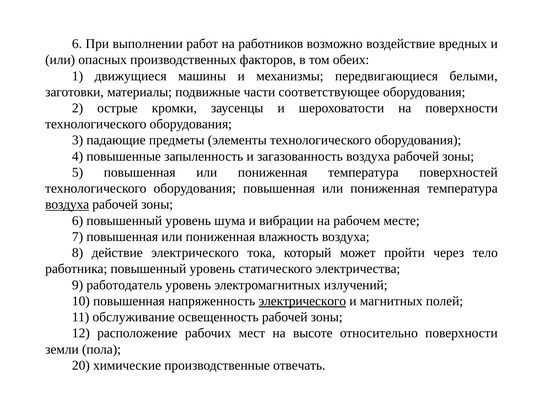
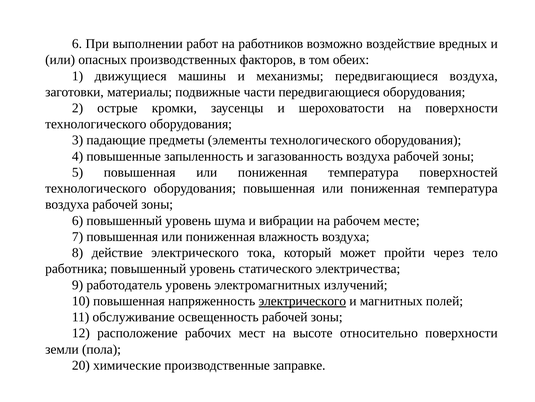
передвигающиеся белыми: белыми -> воздуха
части соответствующее: соответствующее -> передвигающиеся
воздуха at (67, 204) underline: present -> none
отвечать: отвечать -> заправке
